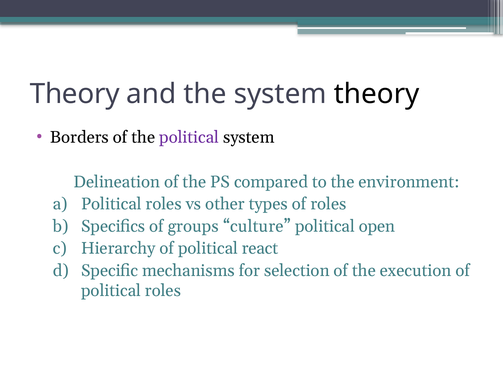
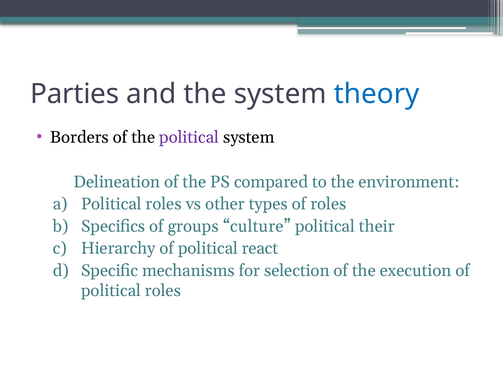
Theory at (75, 94): Theory -> Parties
theory at (377, 94) colour: black -> blue
open: open -> their
